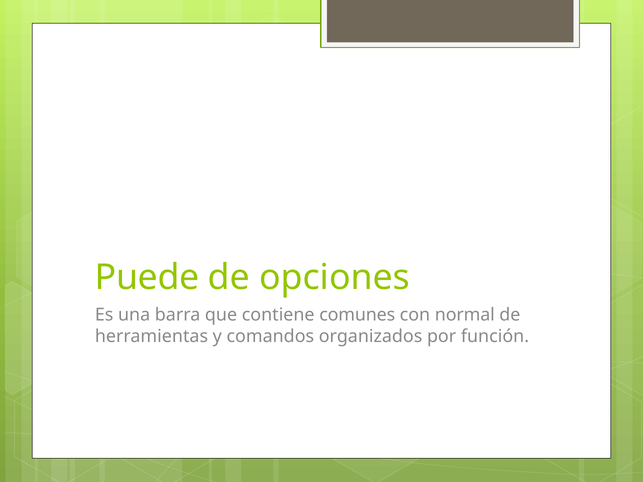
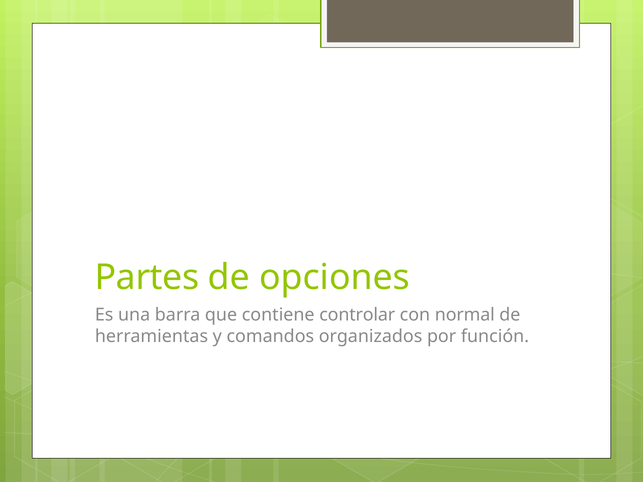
Puede: Puede -> Partes
comunes: comunes -> controlar
